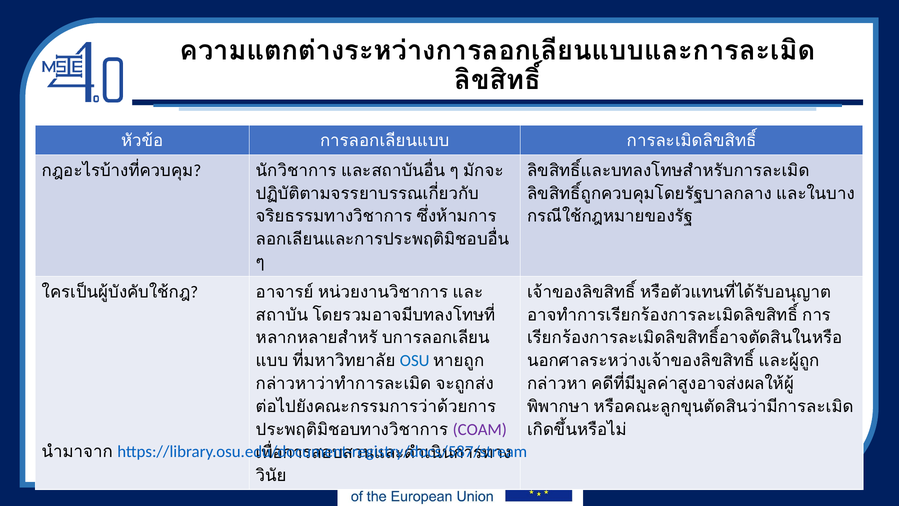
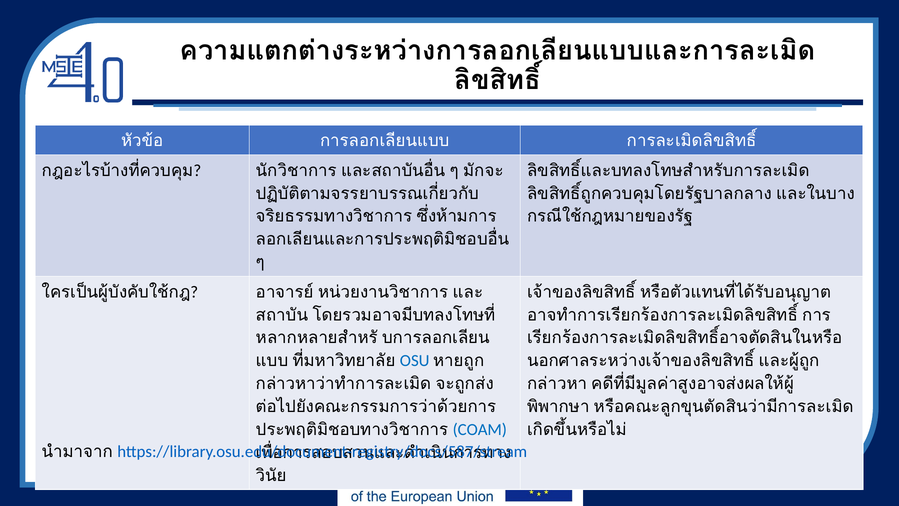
COAM colour: purple -> blue
